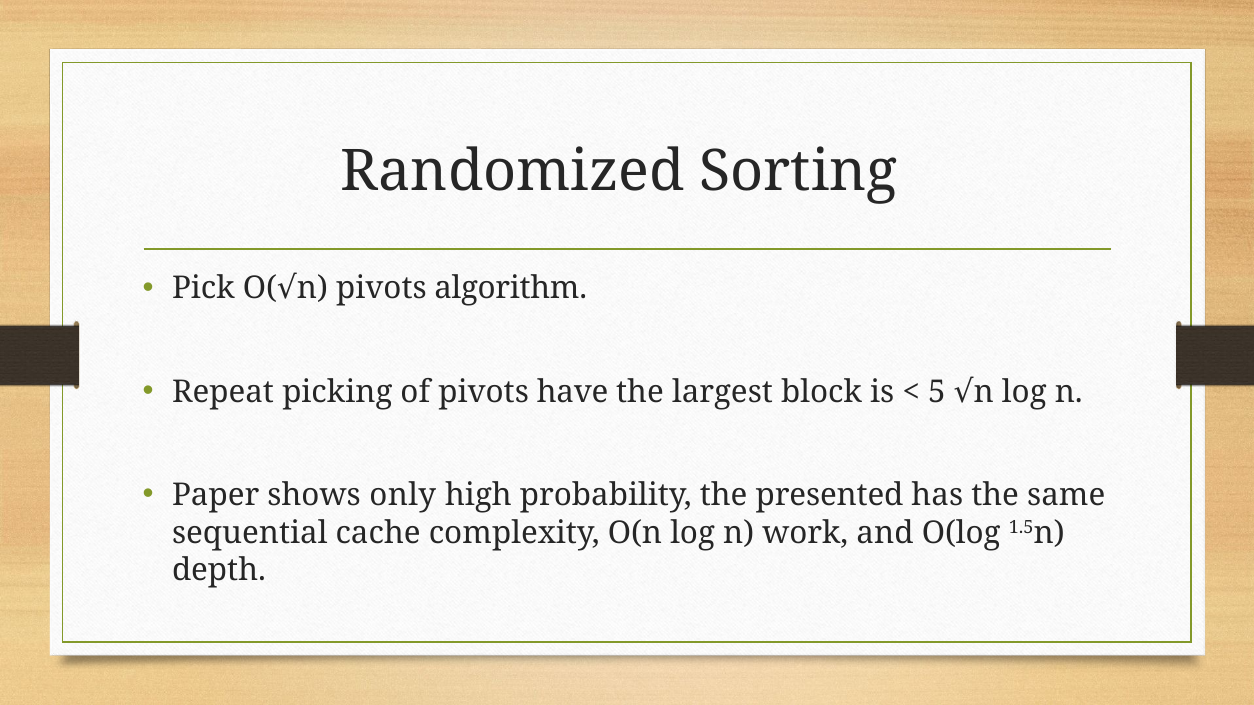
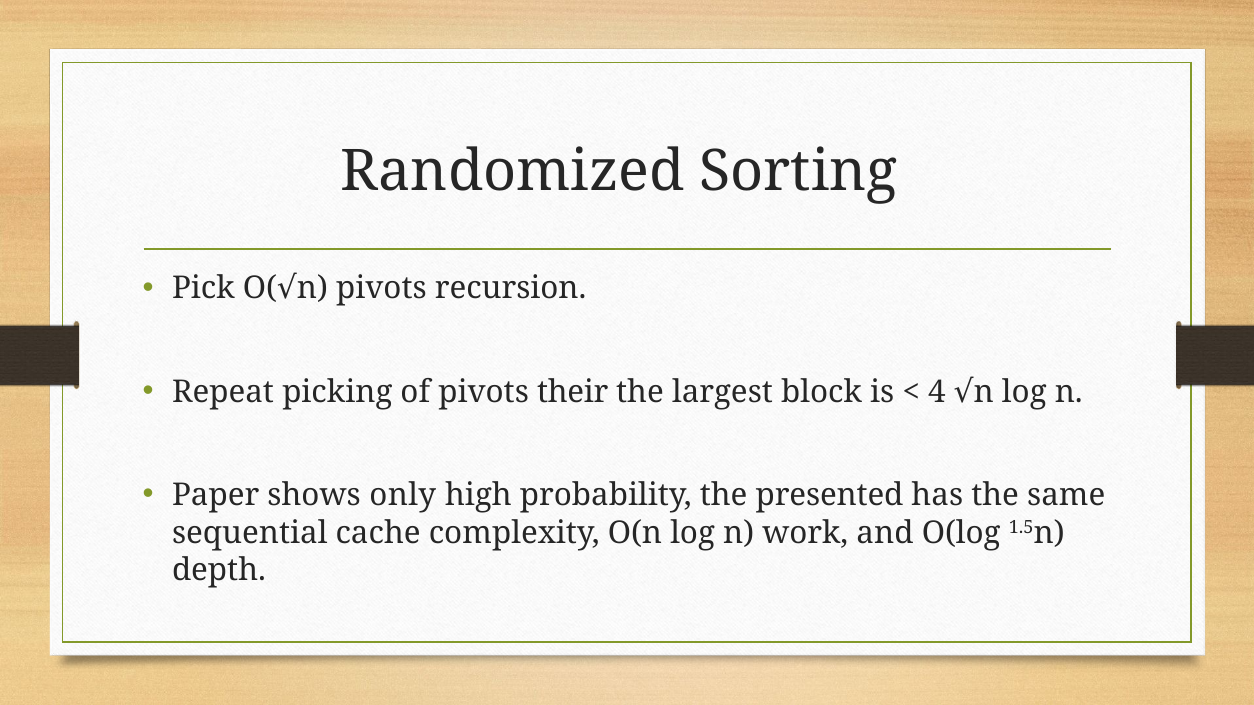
algorithm: algorithm -> recursion
have: have -> their
5: 5 -> 4
